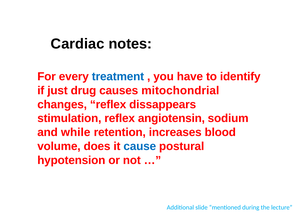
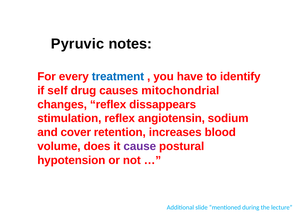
Cardiac: Cardiac -> Pyruvic
just: just -> self
while: while -> cover
cause colour: blue -> purple
